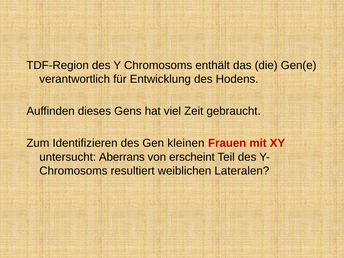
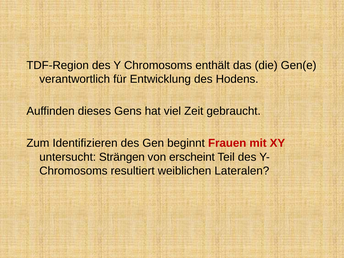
kleinen: kleinen -> beginnt
Aberrans: Aberrans -> Strängen
